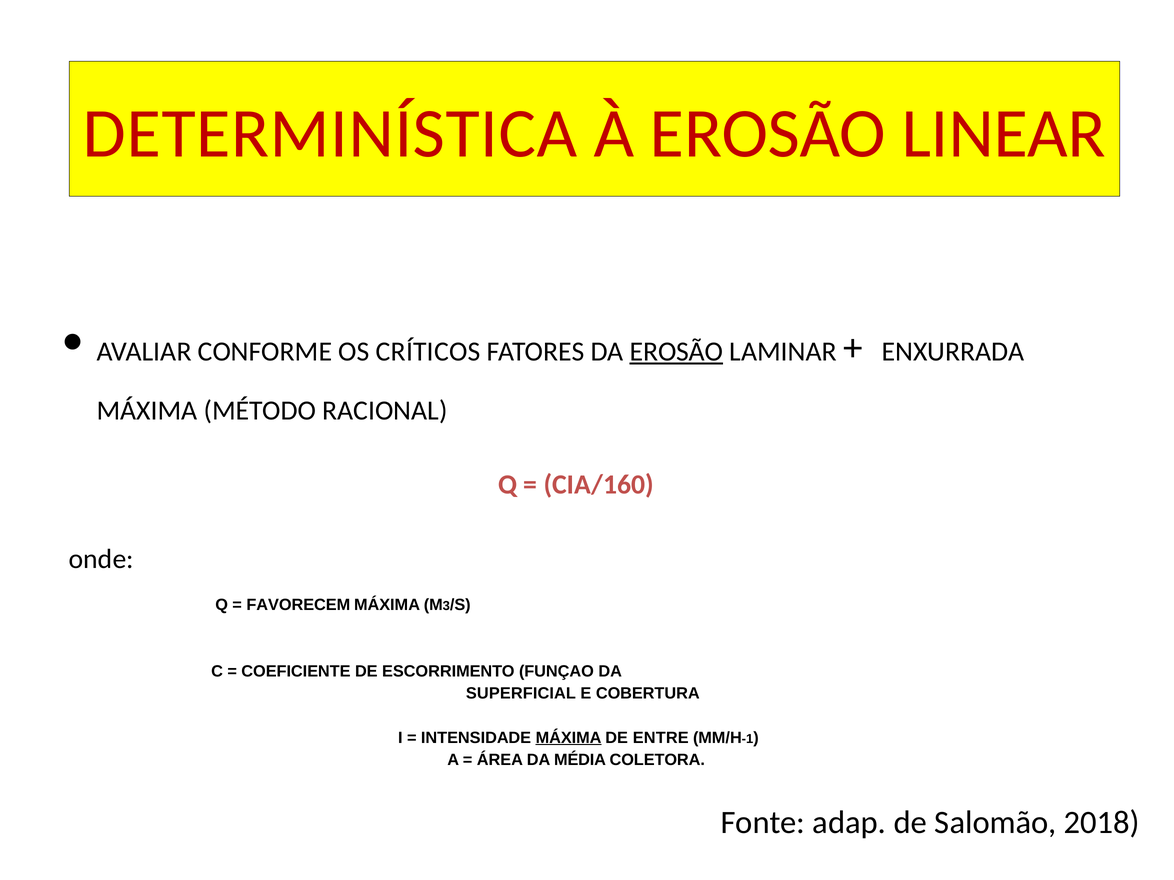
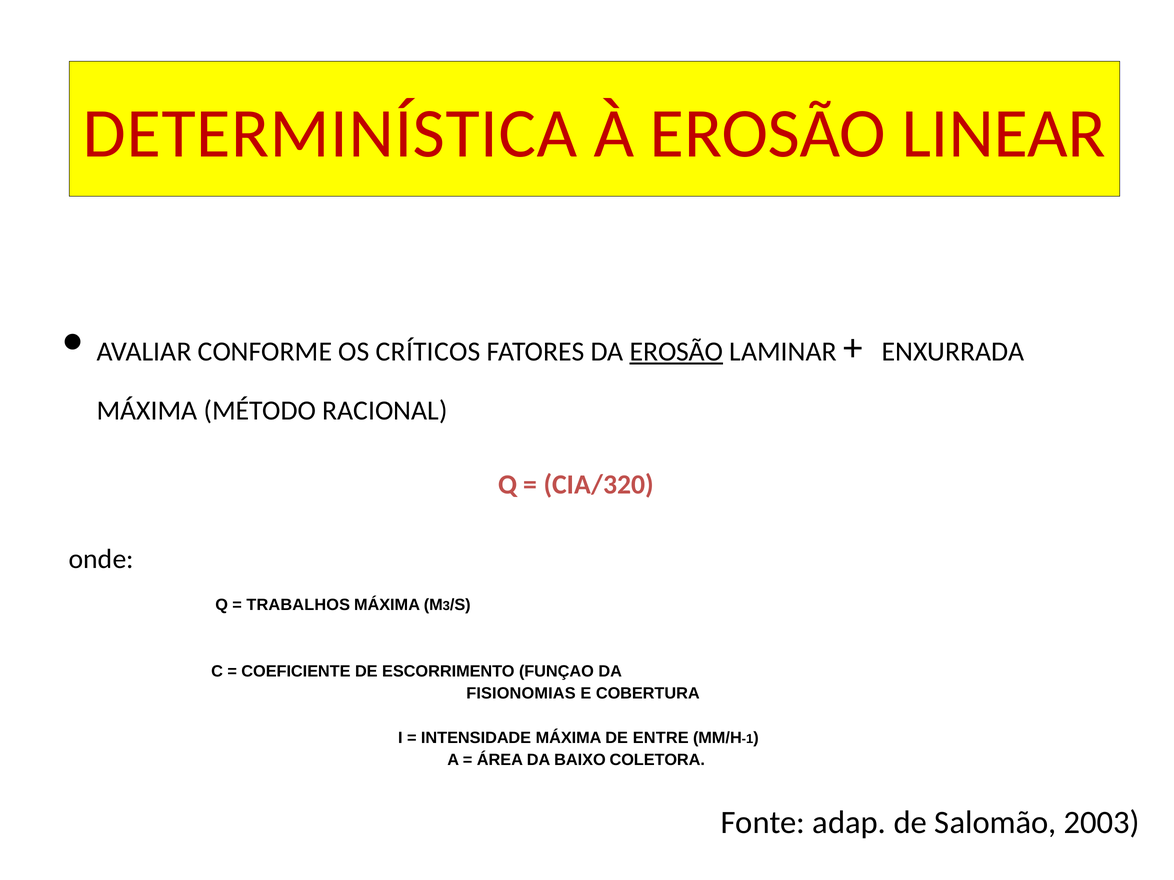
CIA/160: CIA/160 -> CIA/320
FAVORECEM: FAVORECEM -> TRABALHOS
SUPERFICIAL: SUPERFICIAL -> FISIONOMIAS
MÁXIMA at (569, 738) underline: present -> none
MÉDIA: MÉDIA -> BAIXO
2018: 2018 -> 2003
